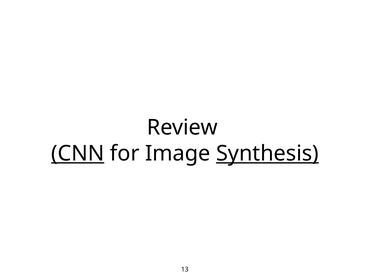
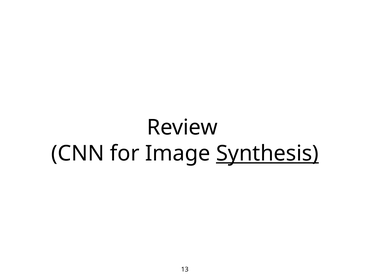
CNN underline: present -> none
